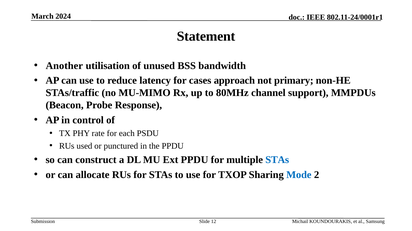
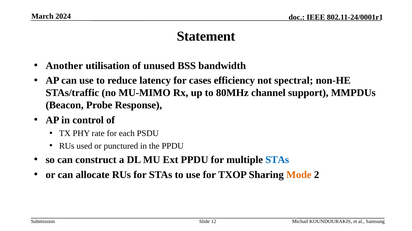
approach: approach -> efficiency
primary: primary -> spectral
Mode colour: blue -> orange
